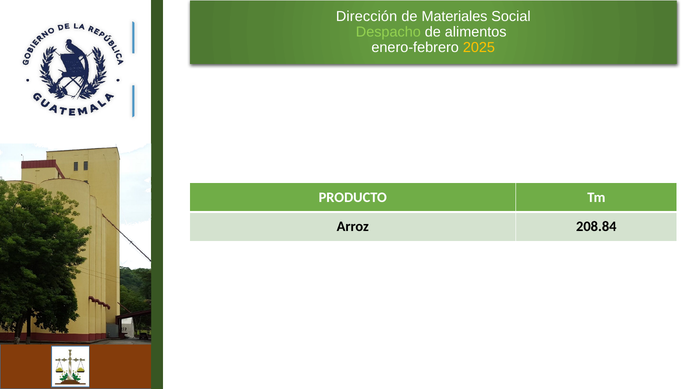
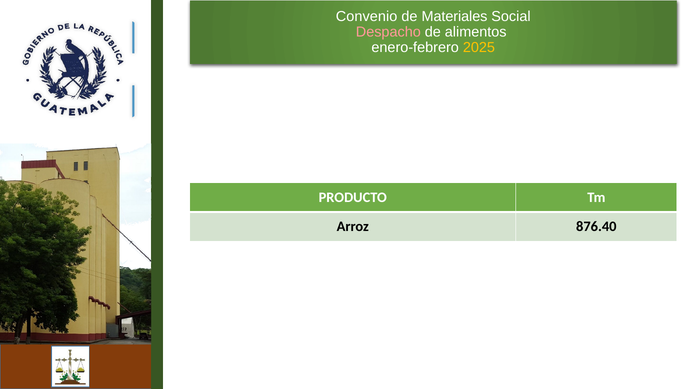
Dirección: Dirección -> Convenio
Despacho colour: light green -> pink
208.84: 208.84 -> 876.40
